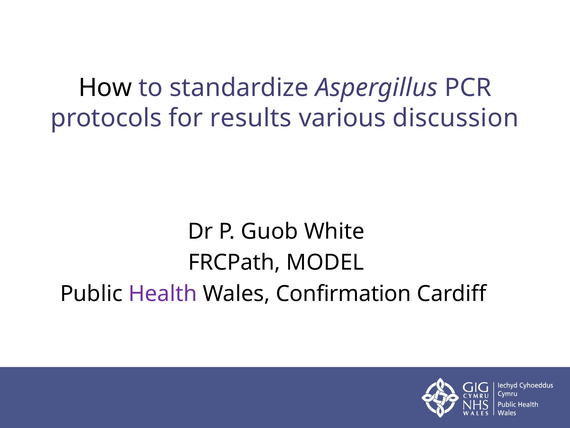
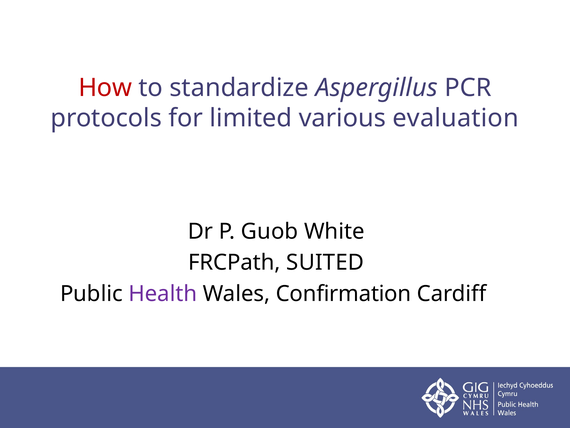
How colour: black -> red
results: results -> limited
discussion: discussion -> evaluation
MODEL: MODEL -> SUITED
